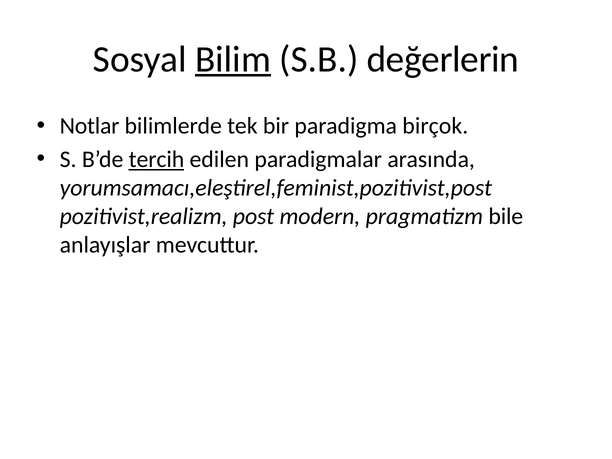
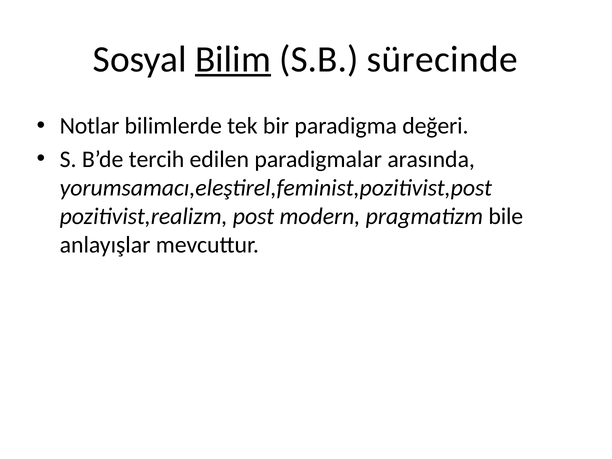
değerlerin: değerlerin -> sürecinde
birçok: birçok -> değeri
tercih underline: present -> none
